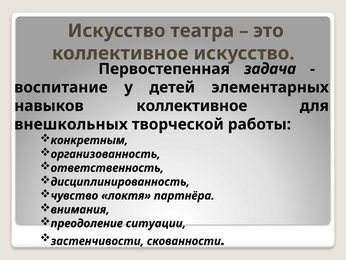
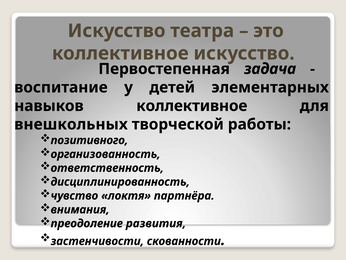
конкретным: конкретным -> позитивного
ситуации: ситуации -> развития
